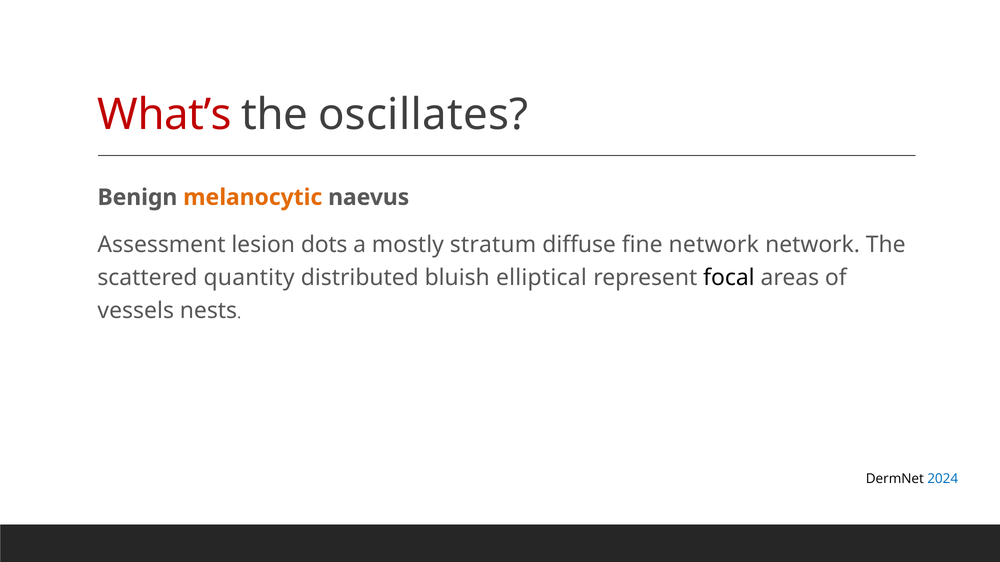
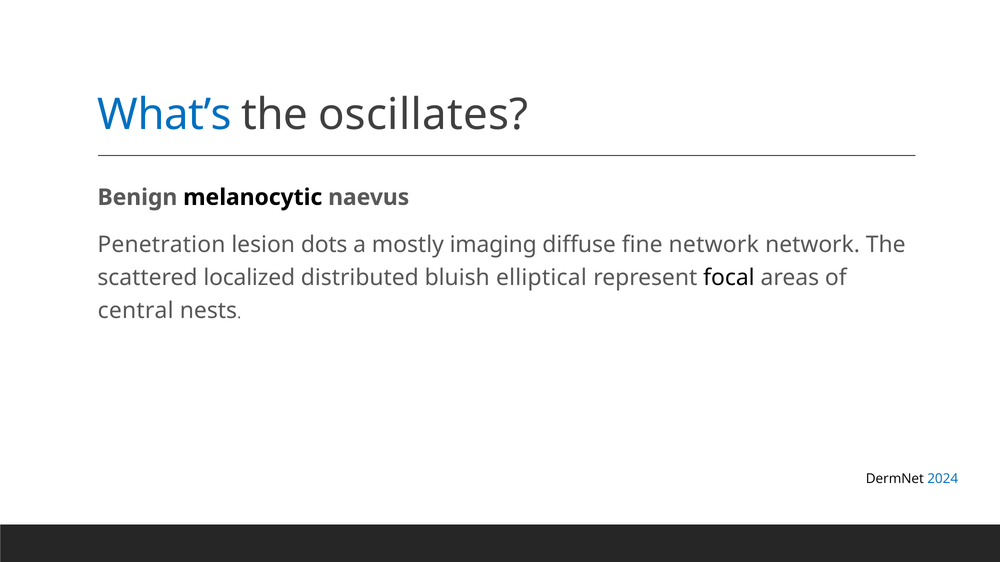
What’s colour: red -> blue
melanocytic colour: orange -> black
Assessment: Assessment -> Penetration
stratum: stratum -> imaging
quantity: quantity -> localized
vessels: vessels -> central
